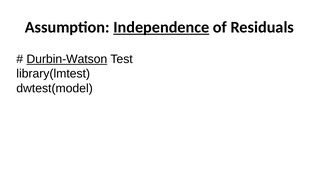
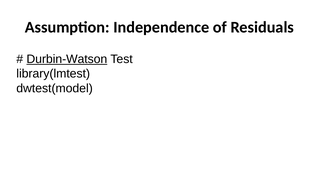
Independence underline: present -> none
